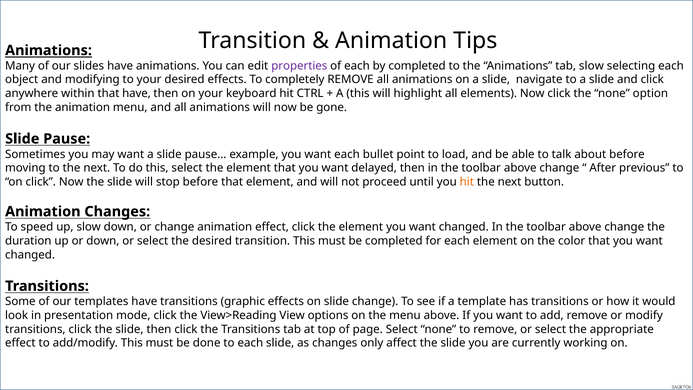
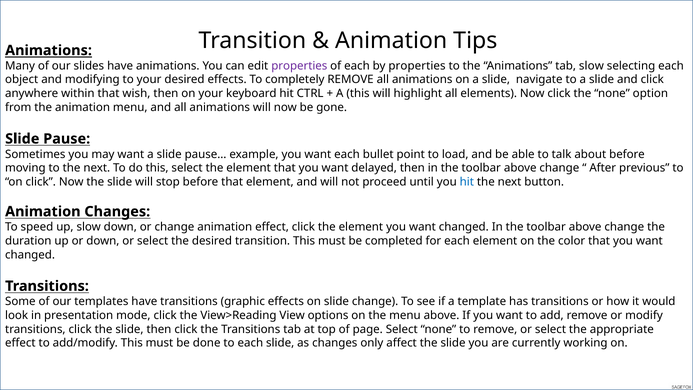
by completed: completed -> properties
that have: have -> wish
hit at (467, 182) colour: orange -> blue
